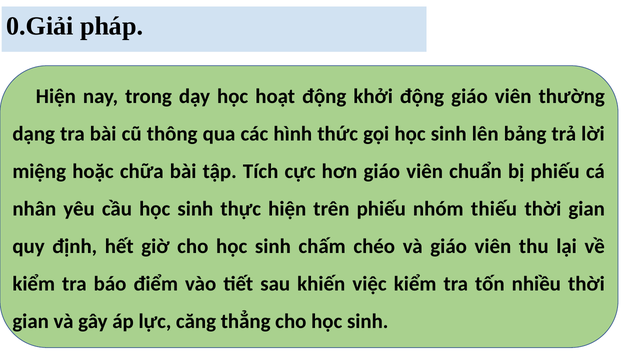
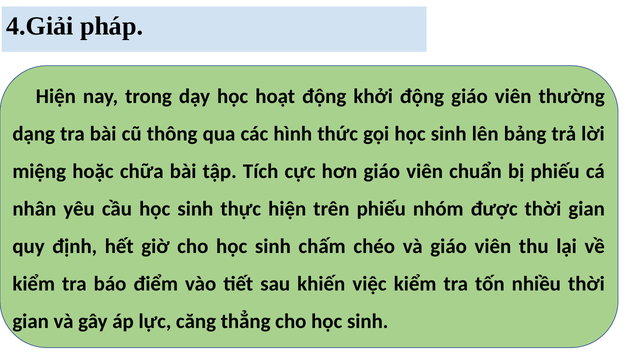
0.Giải: 0.Giải -> 4.Giải
thiếu: thiếu -> được
